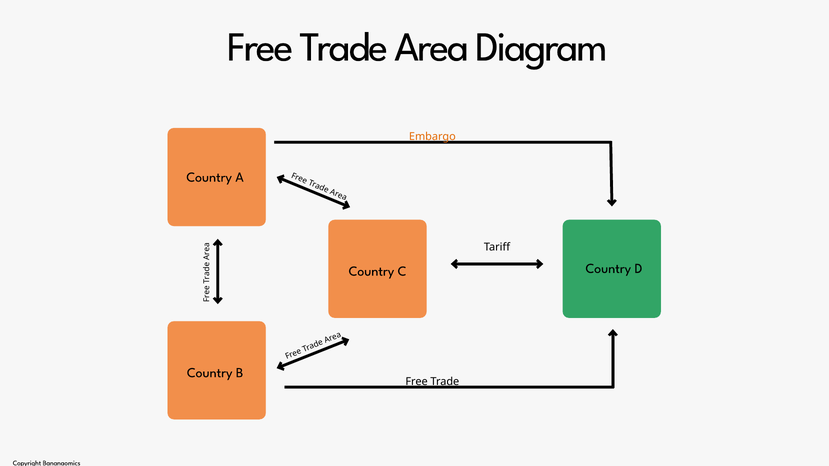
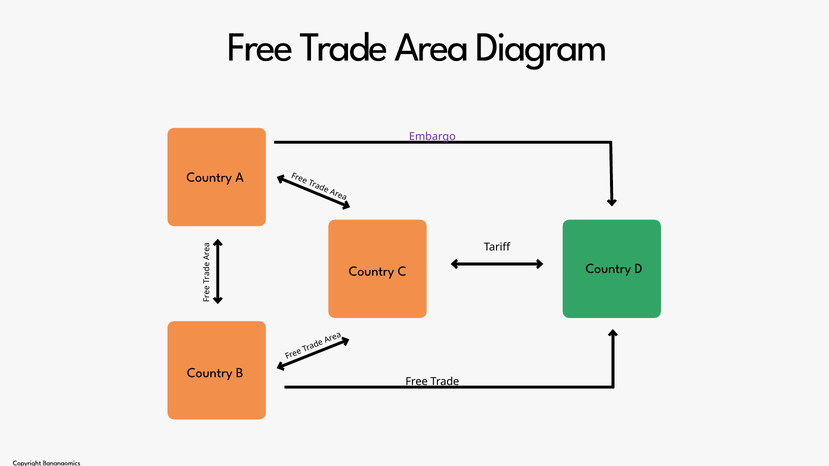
Embargo colour: orange -> purple
